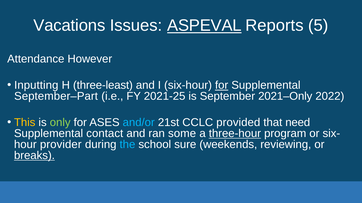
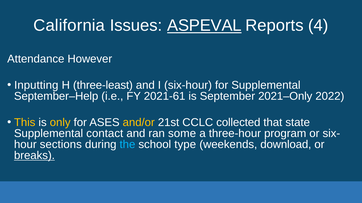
Vacations: Vacations -> California
5: 5 -> 4
for at (222, 86) underline: present -> none
September–Part: September–Part -> September–Help
2021-25: 2021-25 -> 2021-61
only colour: light green -> yellow
and/or colour: light blue -> yellow
provided: provided -> collected
need: need -> state
three-hour underline: present -> none
provider: provider -> sections
sure: sure -> type
reviewing: reviewing -> download
